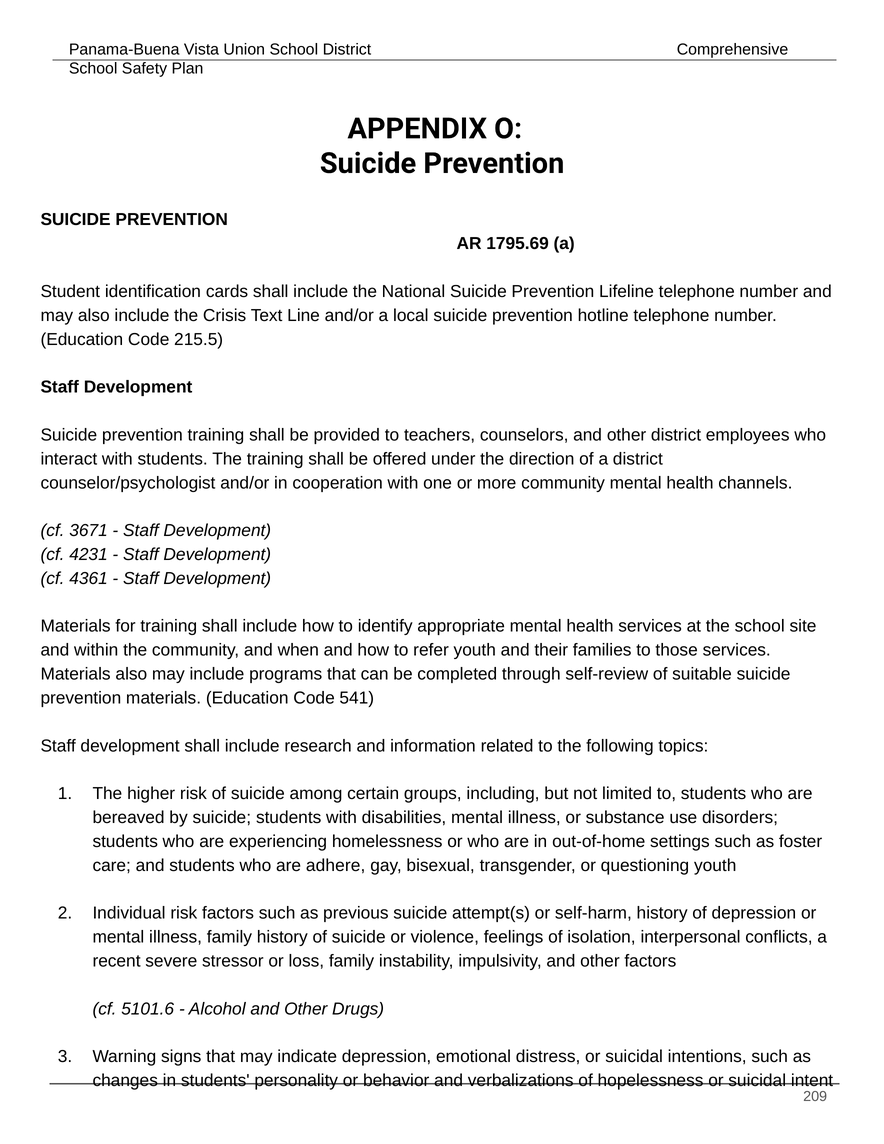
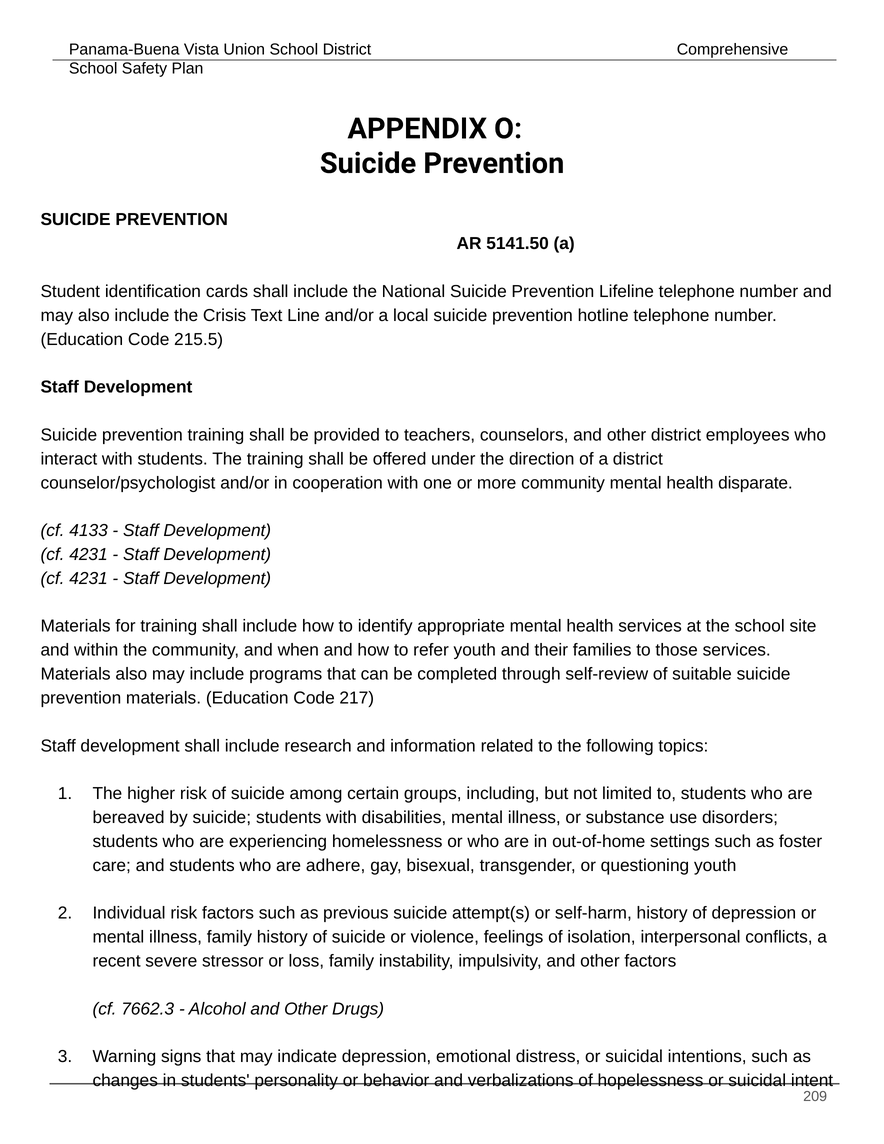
1795.69: 1795.69 -> 5141.50
channels: channels -> disparate
3671: 3671 -> 4133
4361 at (89, 578): 4361 -> 4231
541: 541 -> 217
5101.6: 5101.6 -> 7662.3
